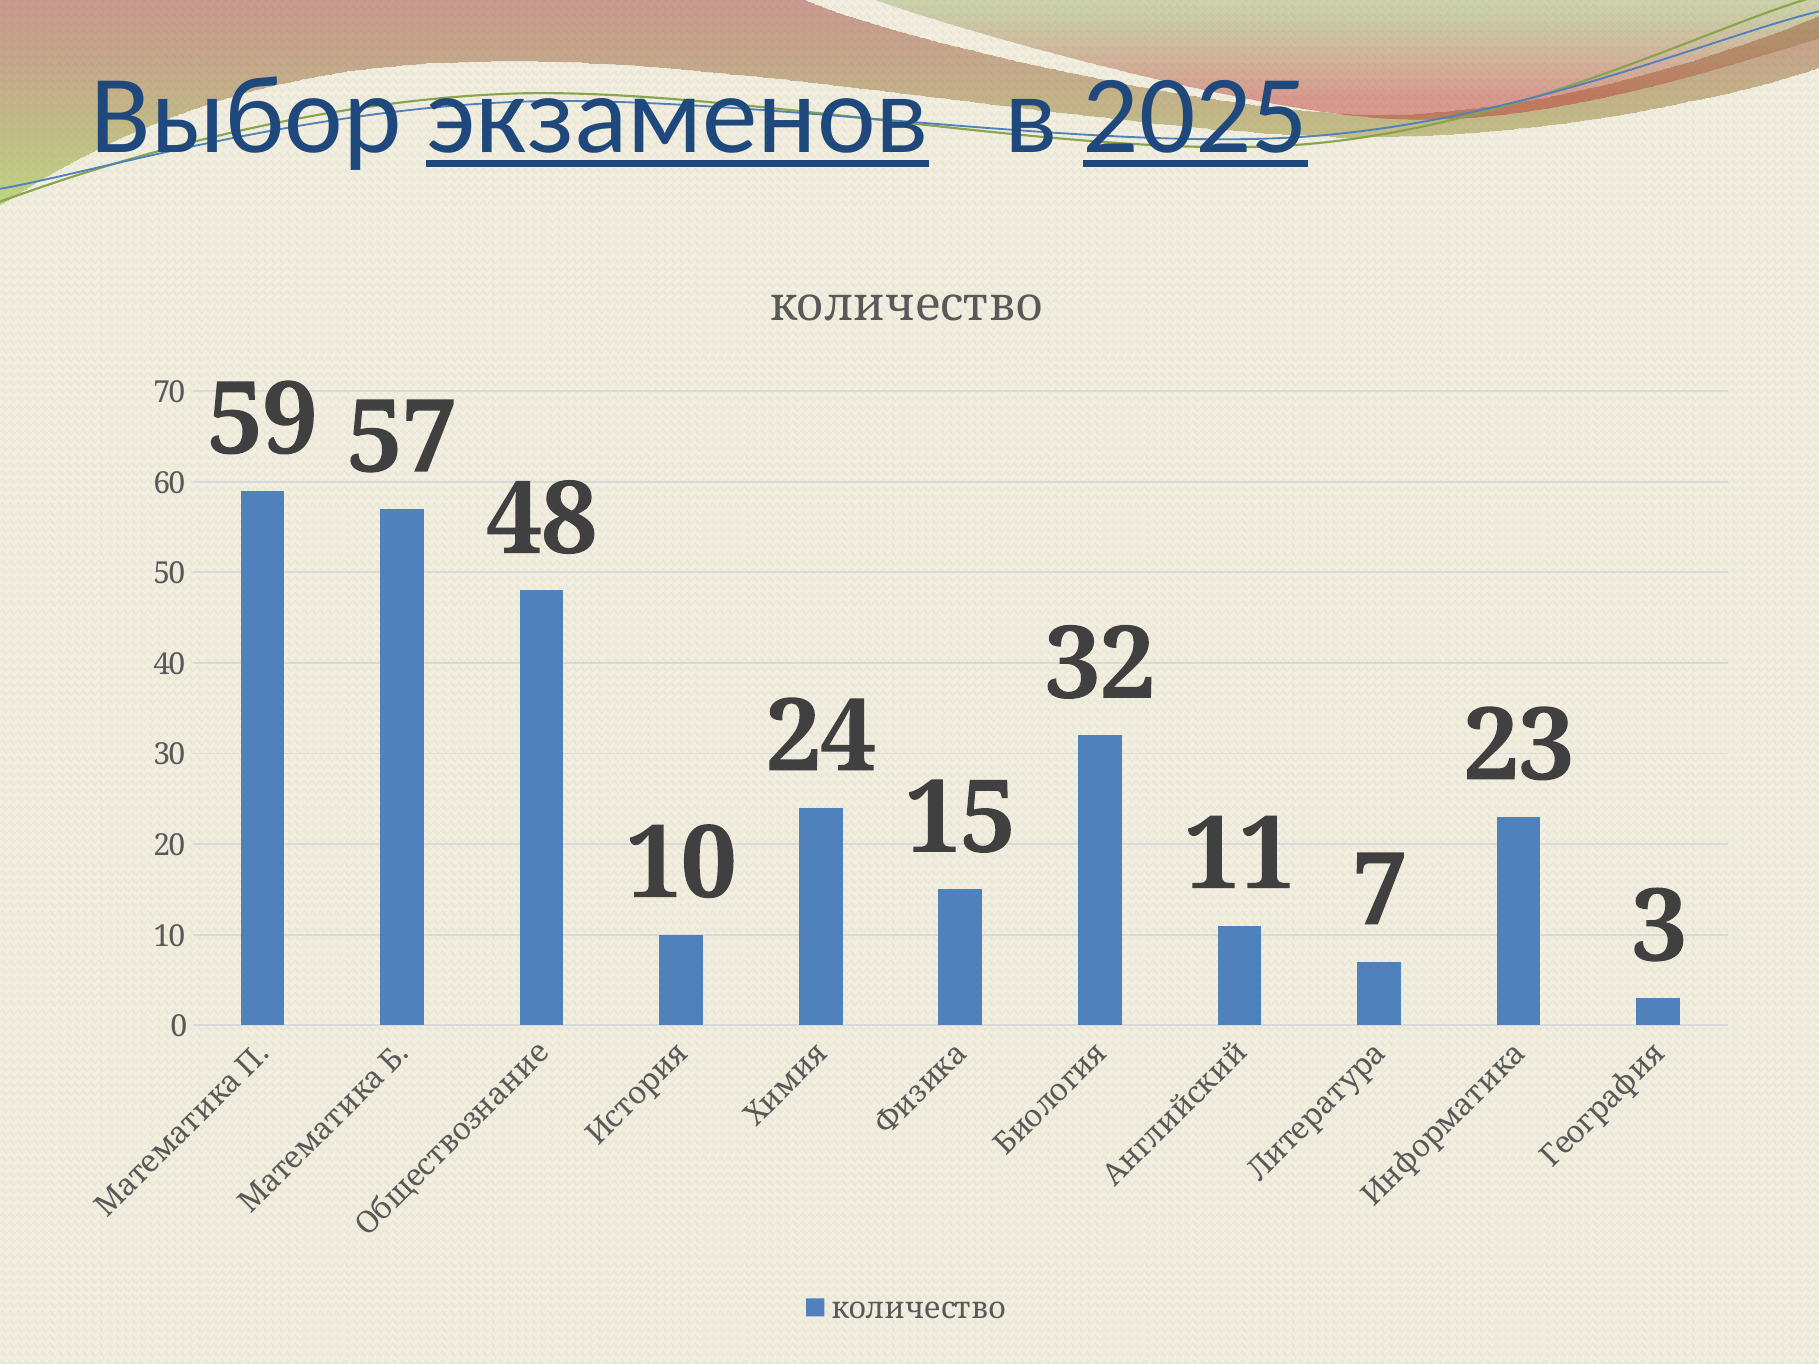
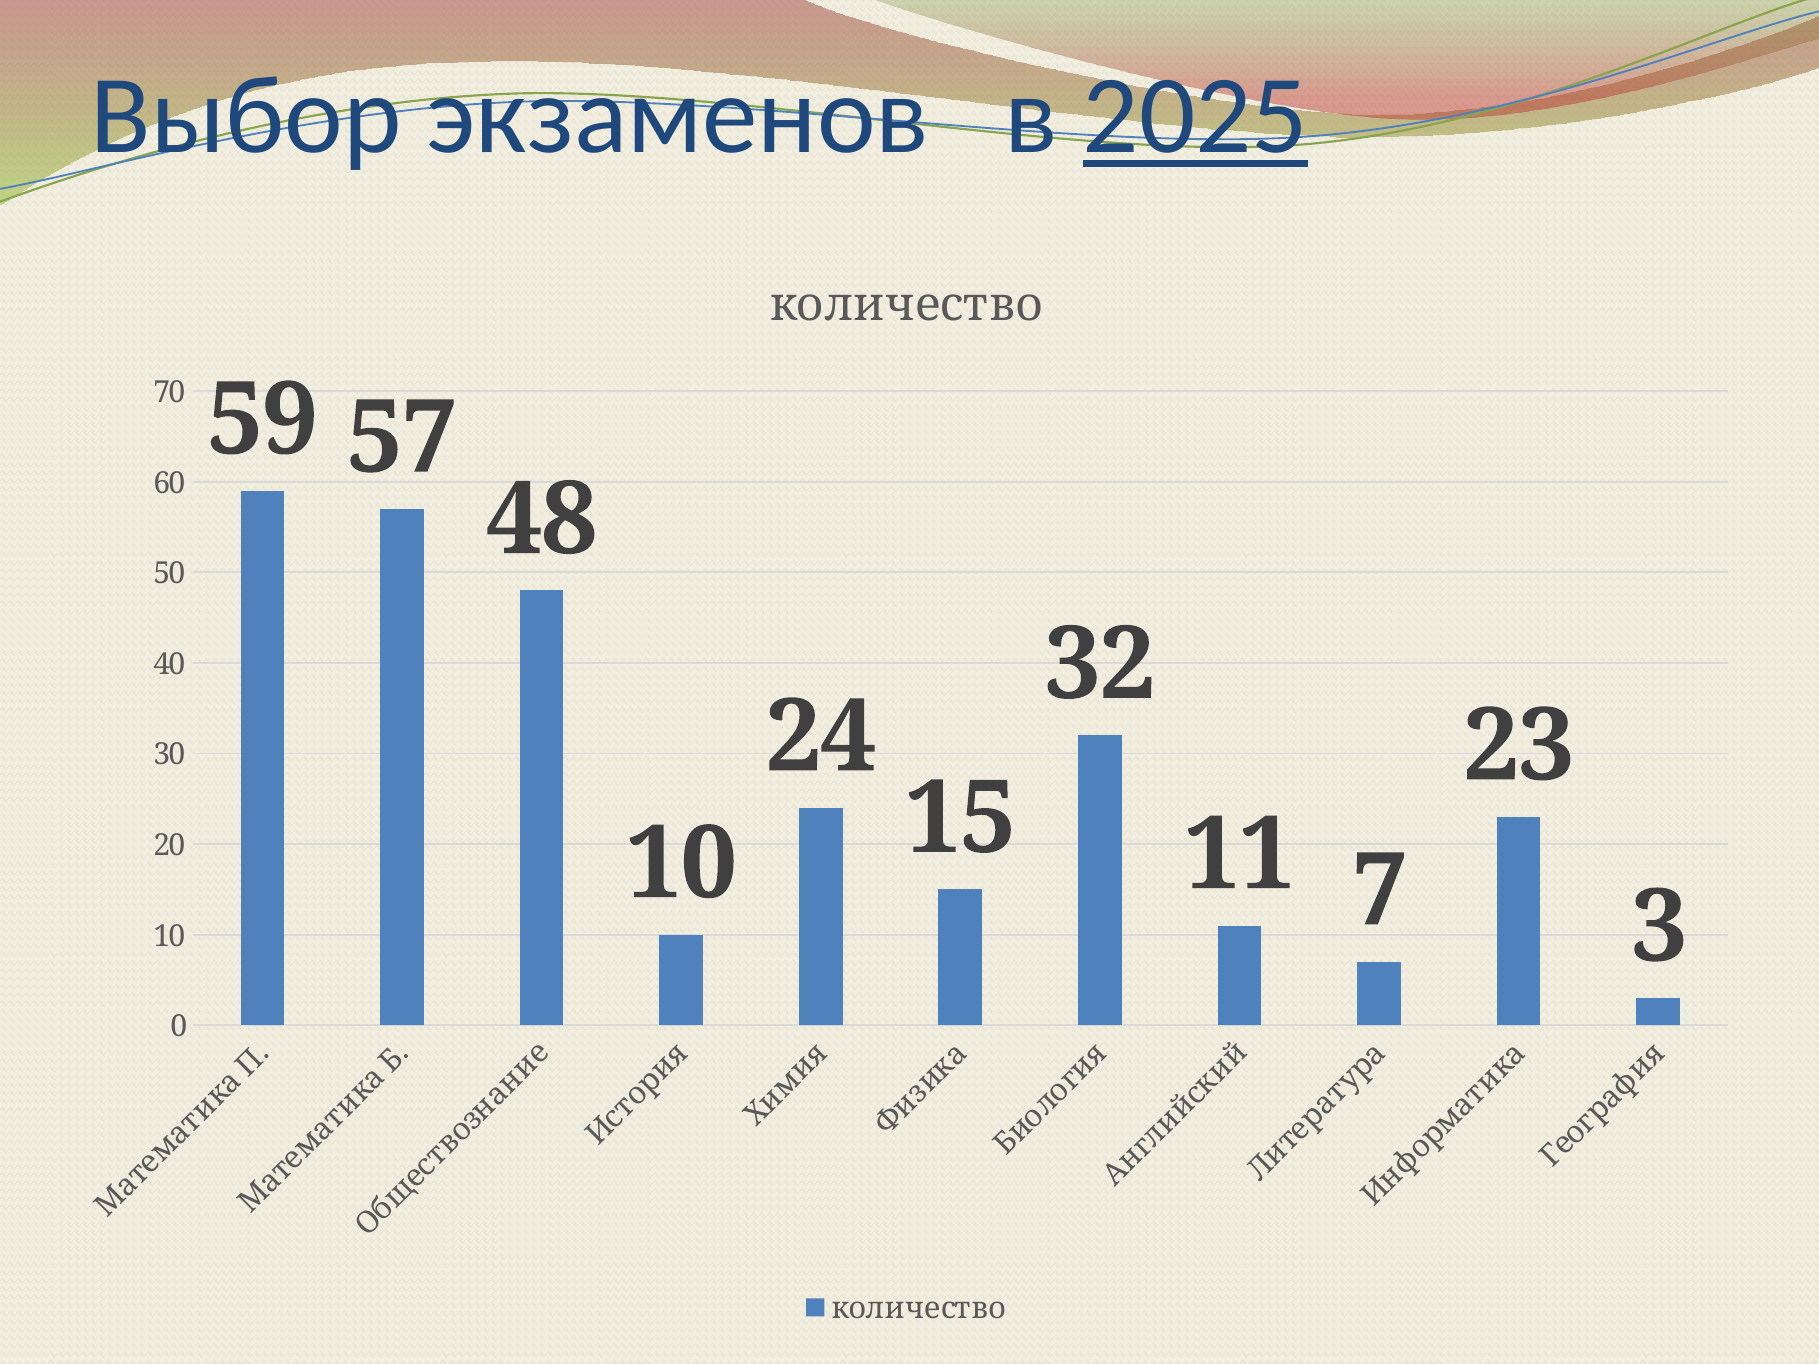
экзаменов underline: present -> none
